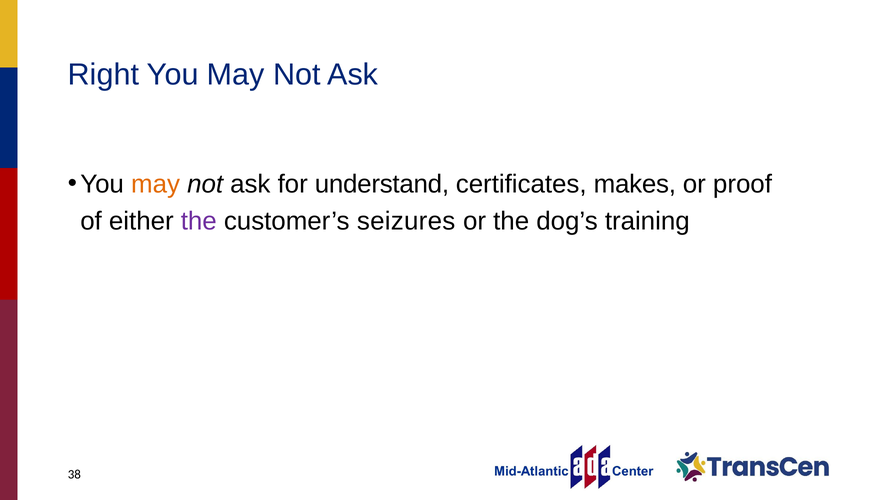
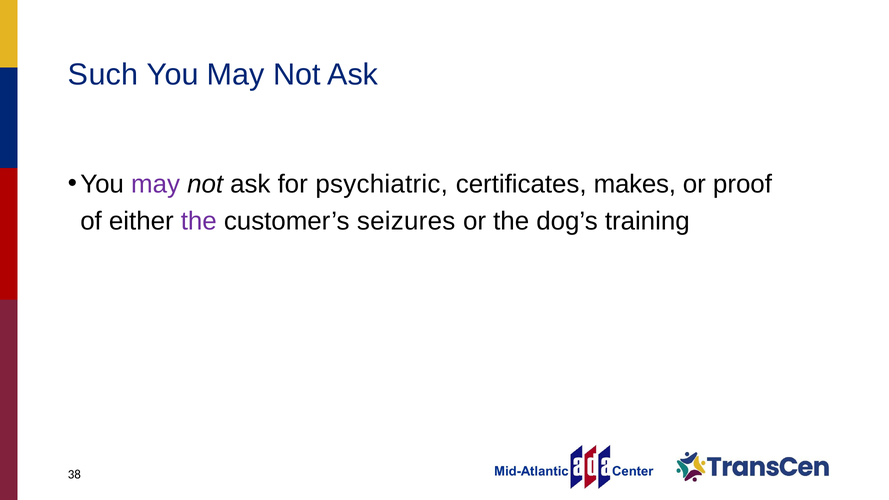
Right: Right -> Such
may at (156, 184) colour: orange -> purple
understand: understand -> psychiatric
